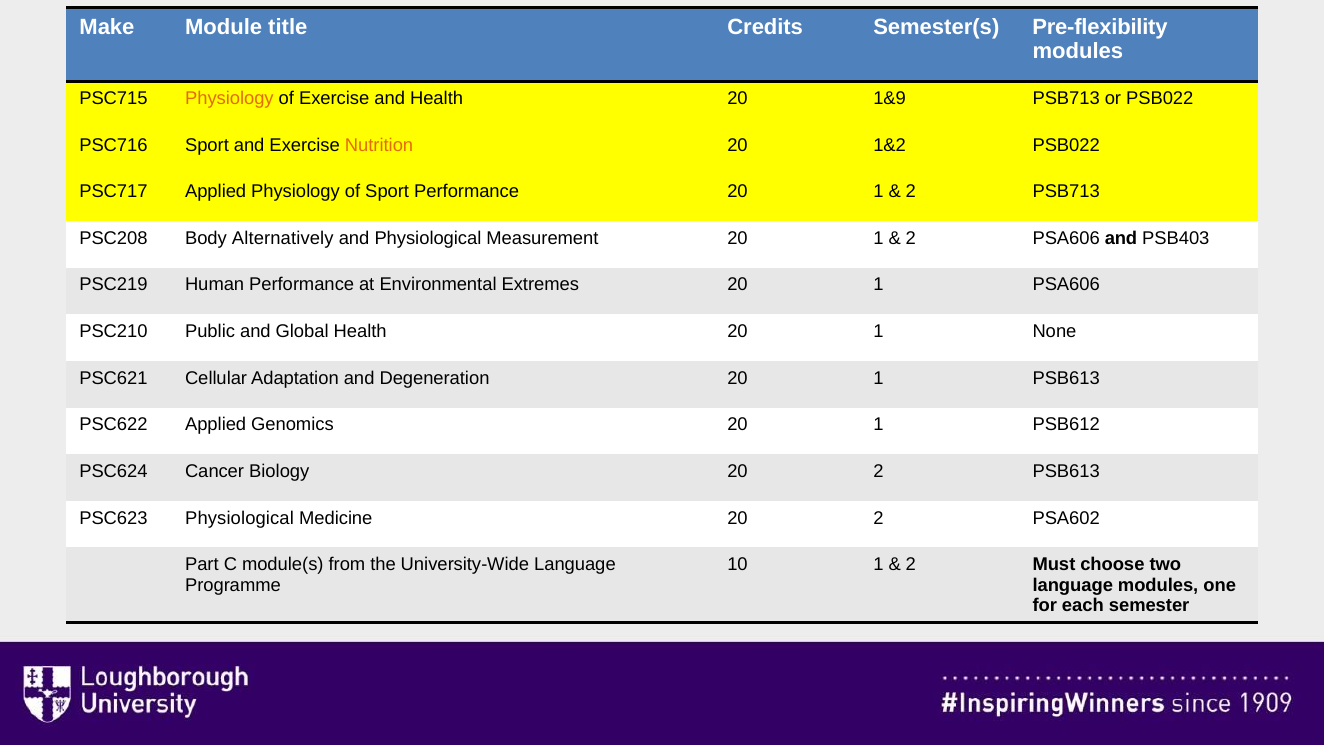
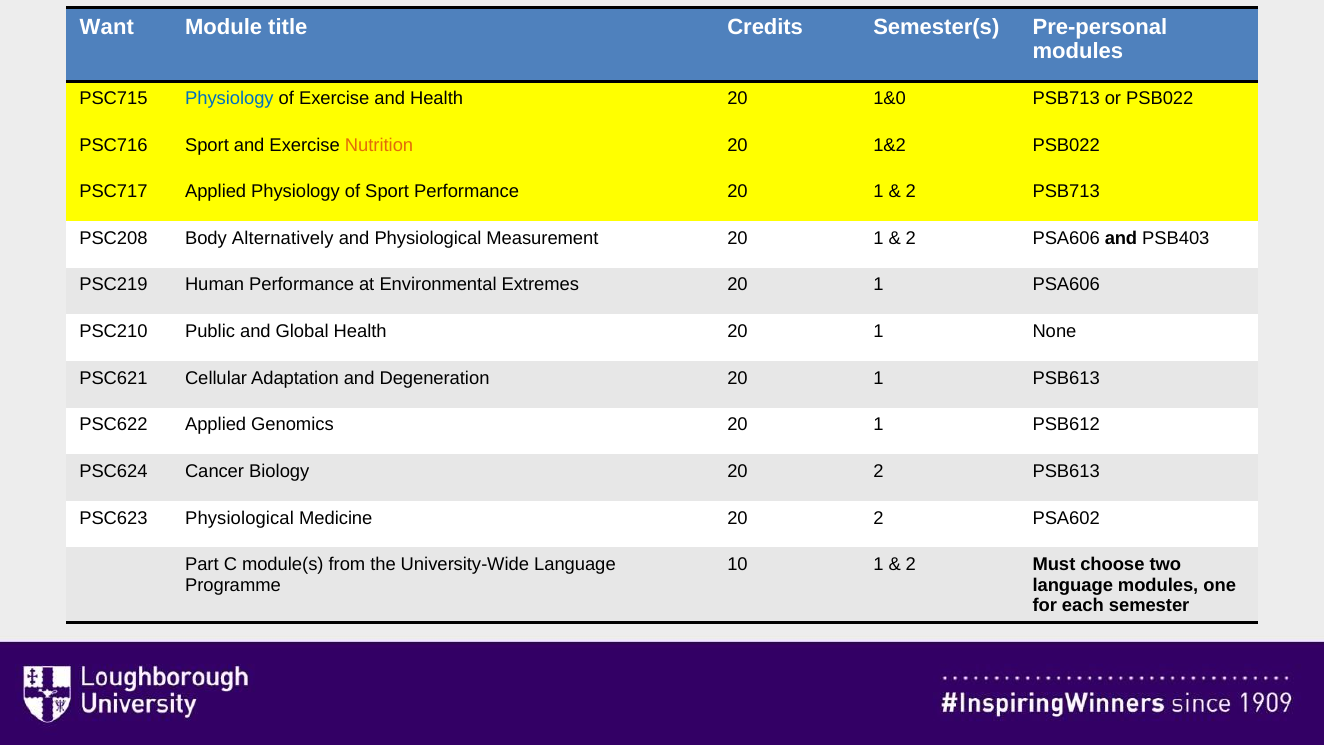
Make: Make -> Want
Pre-flexibility: Pre-flexibility -> Pre-personal
Physiology at (229, 98) colour: orange -> blue
1&9: 1&9 -> 1&0
